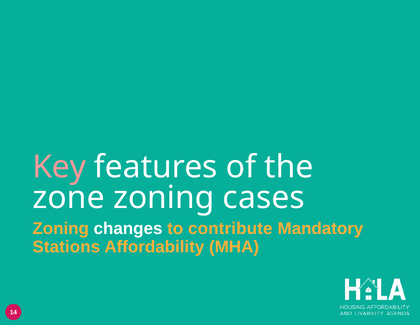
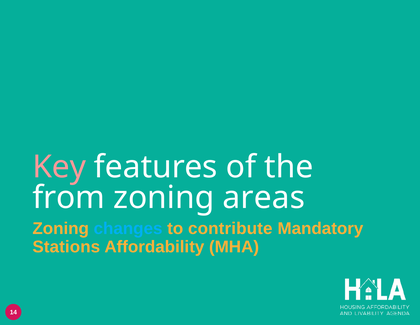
zone: zone -> from
cases: cases -> areas
changes colour: white -> light blue
